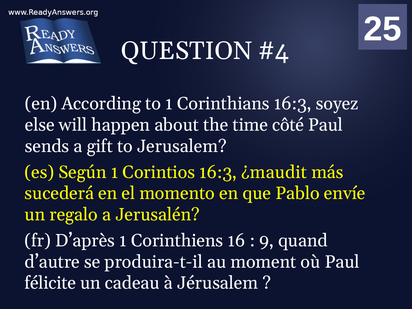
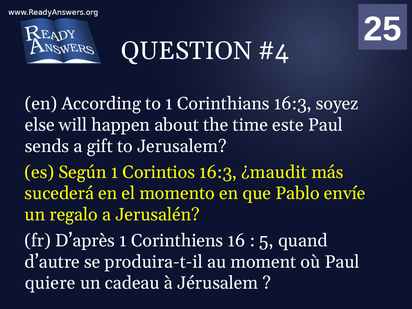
côté: côté -> este
9: 9 -> 5
félicite: félicite -> quiere
